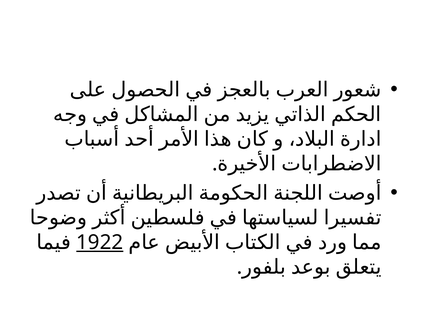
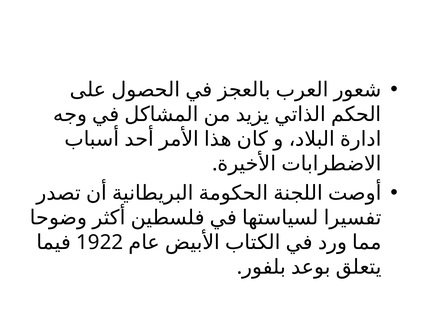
1922 underline: present -> none
